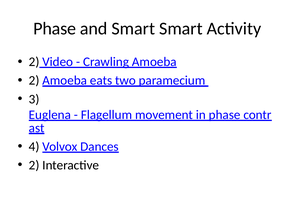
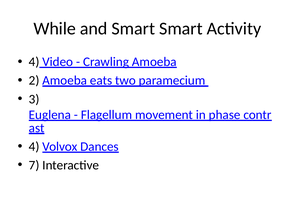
Phase at (55, 29): Phase -> While
2 at (34, 62): 2 -> 4
2 at (34, 165): 2 -> 7
